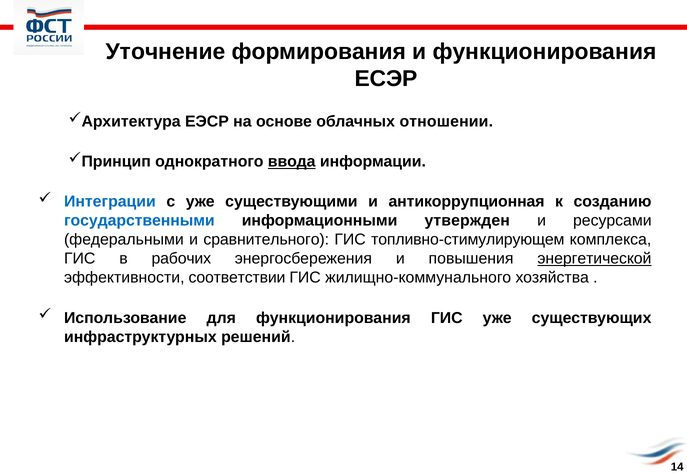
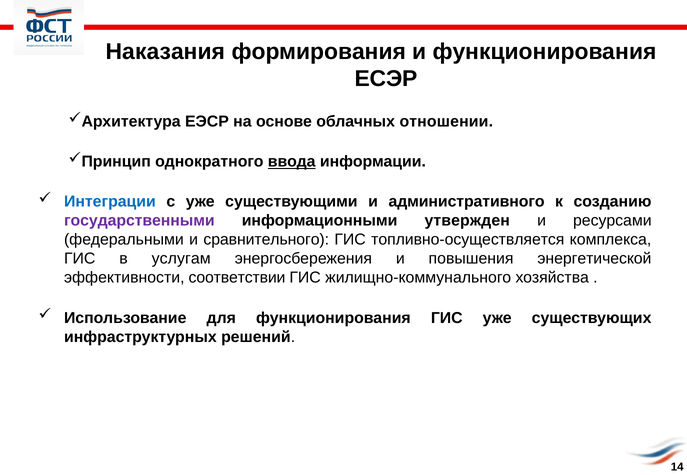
Уточнение: Уточнение -> Наказания
антикоррупционная: антикоррупционная -> административного
государственными colour: blue -> purple
топливно-стимулирующем: топливно-стимулирующем -> топливно-осуществляется
рабочих: рабочих -> услугам
энергетической underline: present -> none
